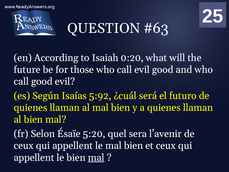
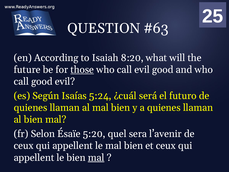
0:20: 0:20 -> 8:20
those underline: none -> present
5:92: 5:92 -> 5:24
